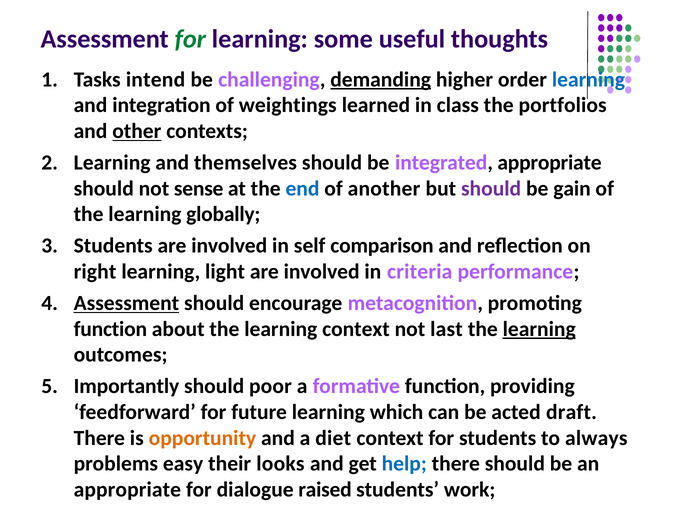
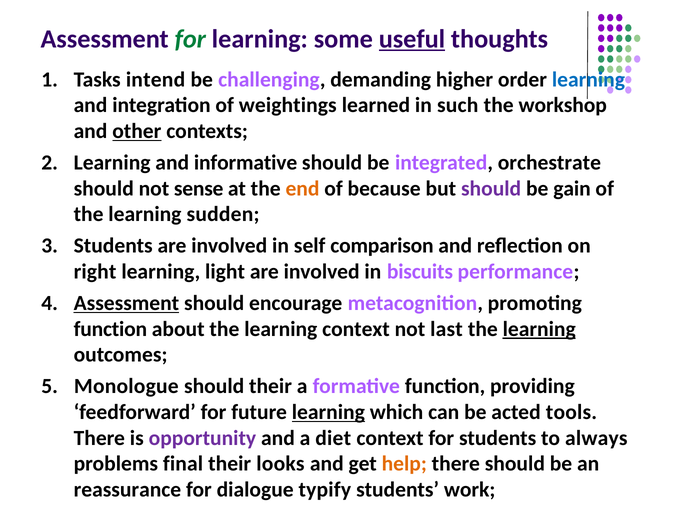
useful underline: none -> present
demanding underline: present -> none
class: class -> such
portfolios: portfolios -> workshop
themselves: themselves -> informative
integrated appropriate: appropriate -> orchestrate
end colour: blue -> orange
another: another -> because
globally: globally -> sudden
criteria: criteria -> biscuits
Importantly: Importantly -> Monologue
should poor: poor -> their
learning at (328, 412) underline: none -> present
draft: draft -> tools
opportunity colour: orange -> purple
easy: easy -> final
help colour: blue -> orange
appropriate at (127, 490): appropriate -> reassurance
raised: raised -> typify
